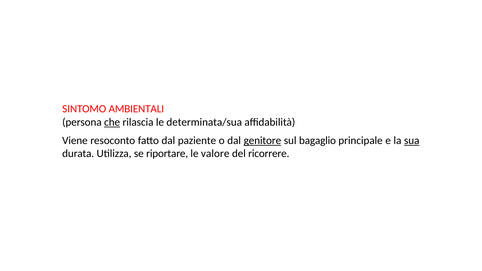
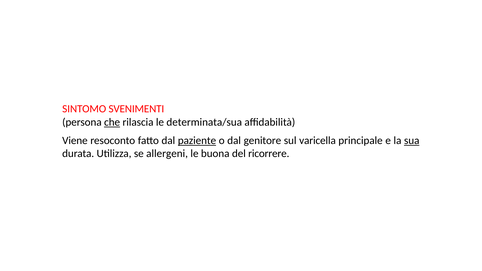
AMBIENTALI: AMBIENTALI -> SVENIMENTI
paziente underline: none -> present
genitore underline: present -> none
bagaglio: bagaglio -> varicella
riportare: riportare -> allergeni
valore: valore -> buona
